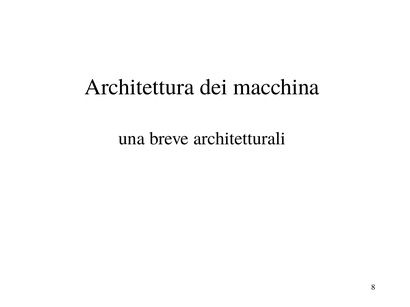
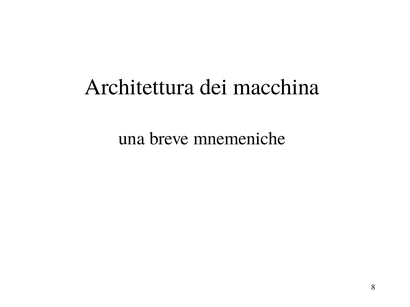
architetturali: architetturali -> mnemeniche
